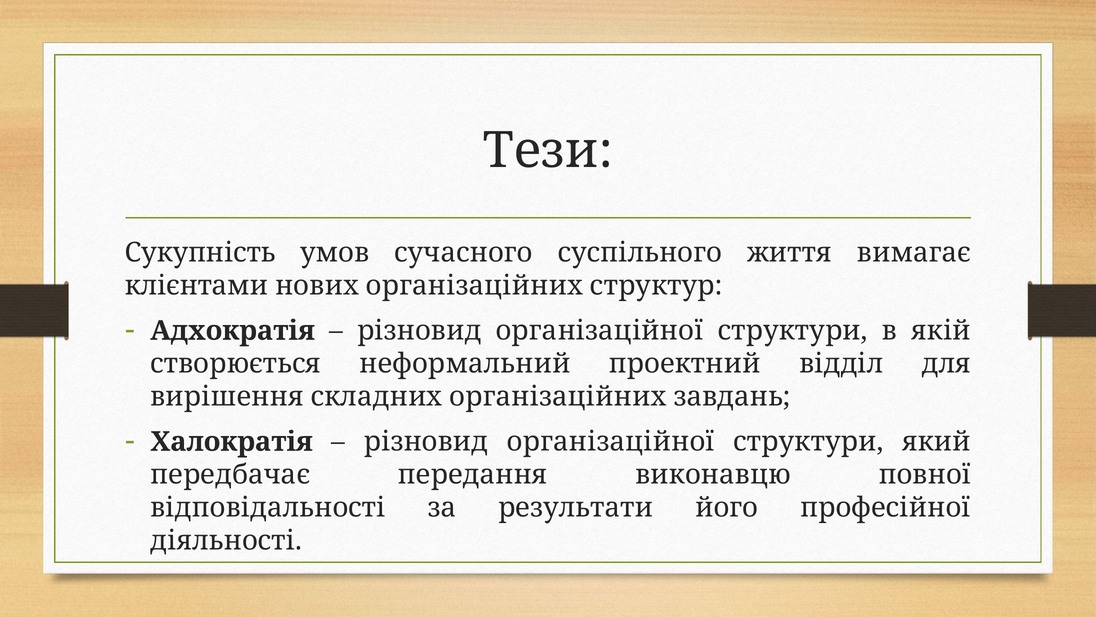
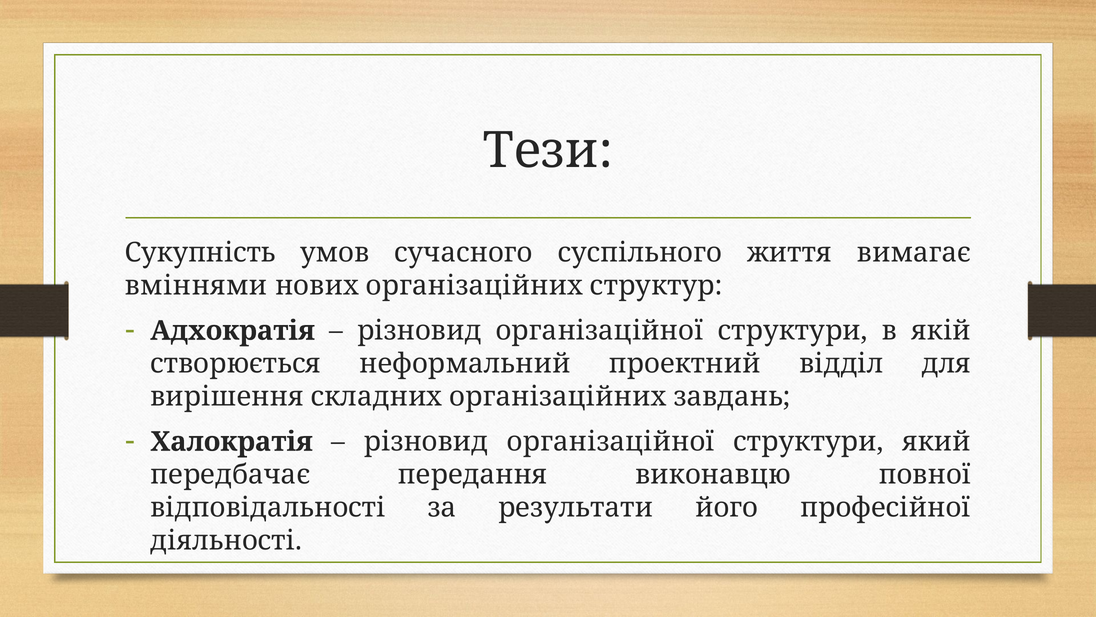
клієнтами: клієнтами -> вміннями
